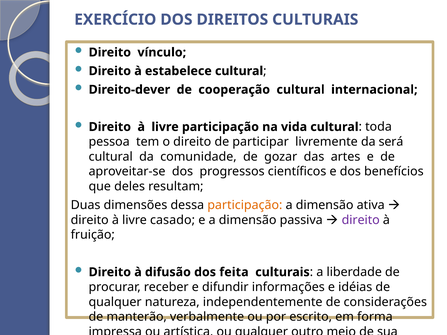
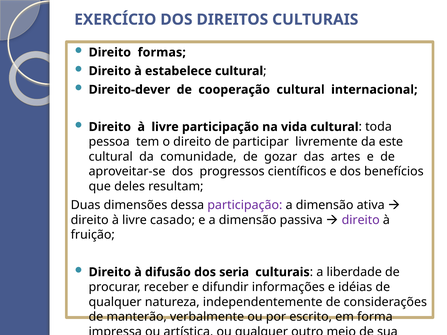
vínculo: vínculo -> formas
será: será -> este
participação at (245, 205) colour: orange -> purple
feita: feita -> seria
